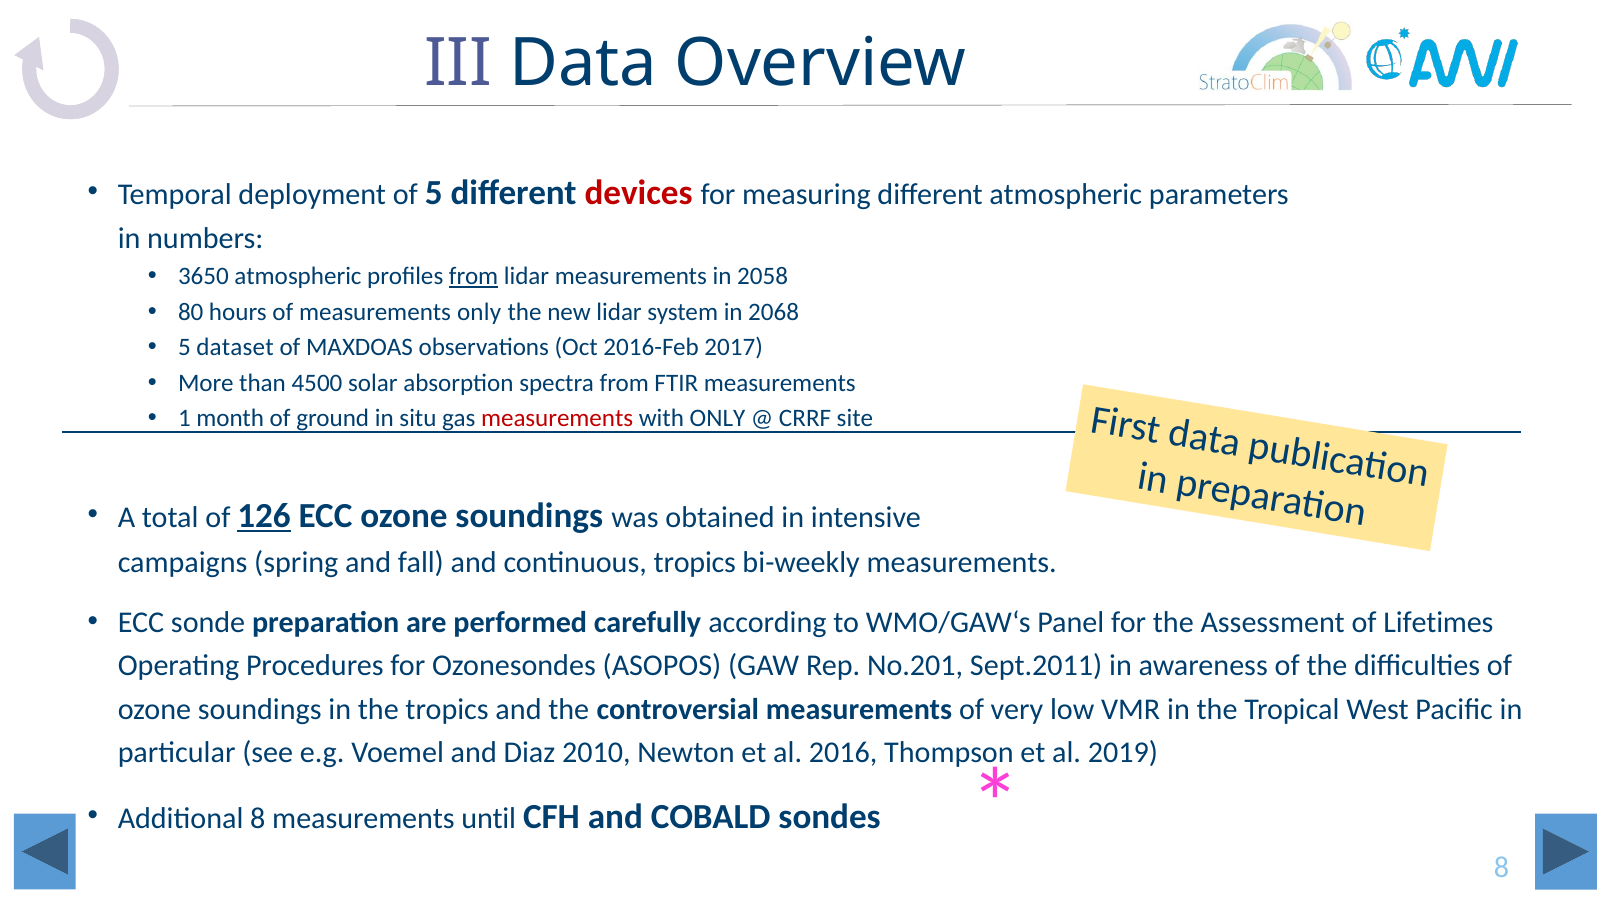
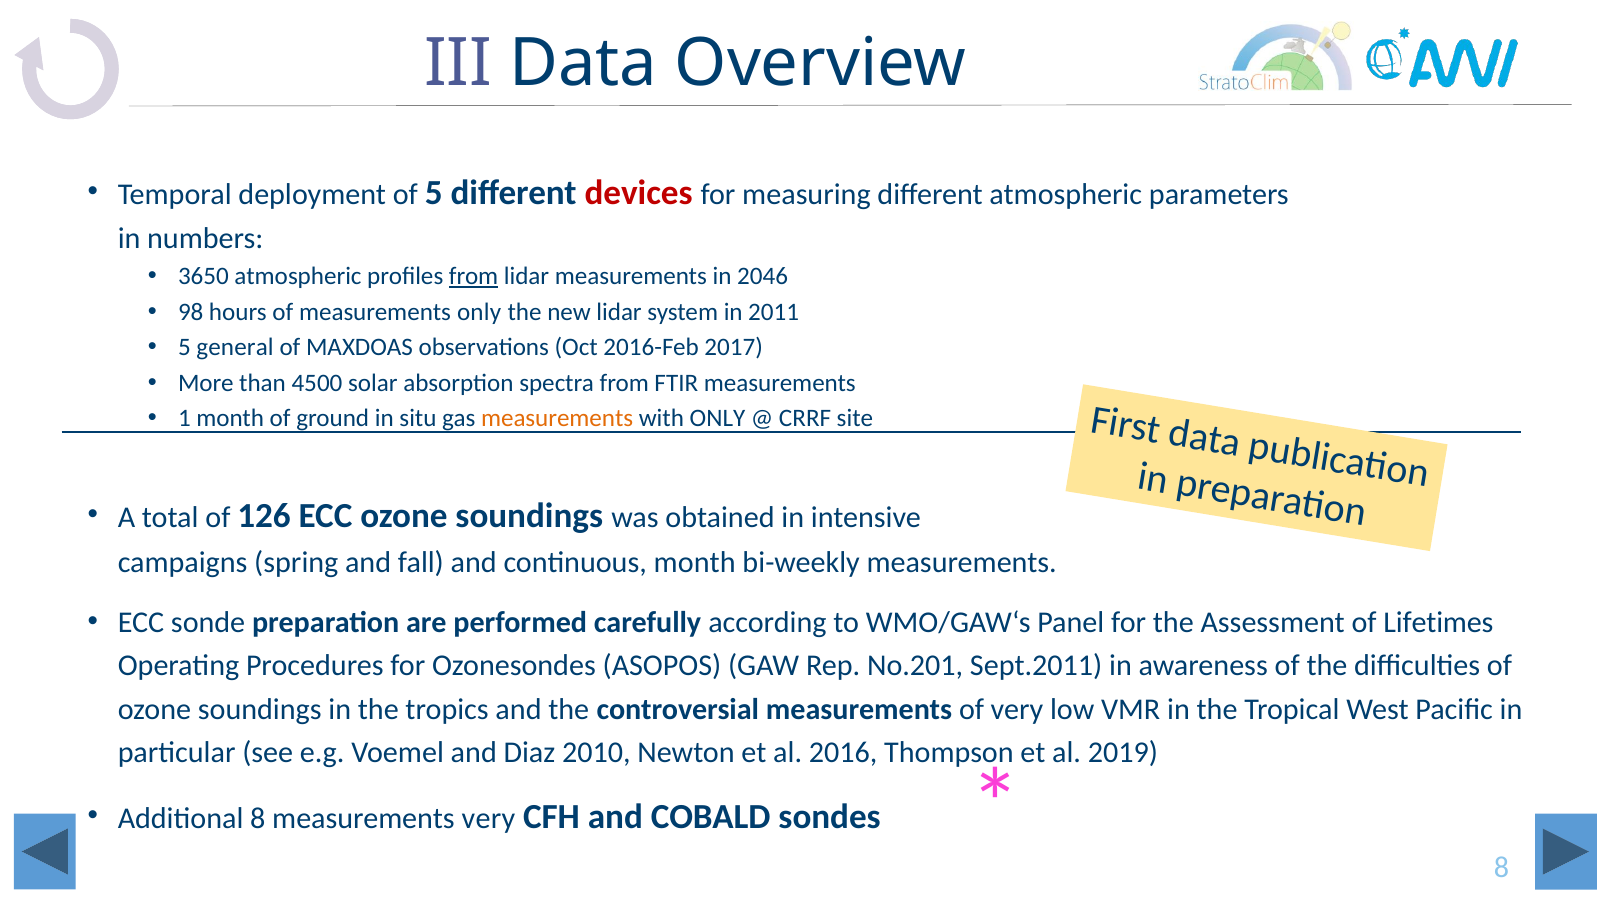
2058: 2058 -> 2046
80: 80 -> 98
2068: 2068 -> 2011
dataset: dataset -> general
measurements at (557, 418) colour: red -> orange
126 underline: present -> none
continuous tropics: tropics -> month
measurements until: until -> very
